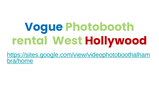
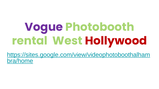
Vogue colour: blue -> purple
